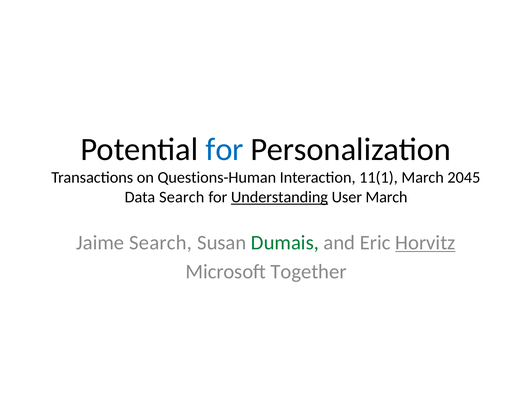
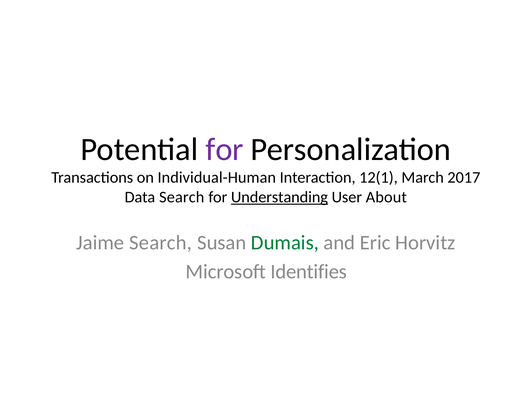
for at (225, 150) colour: blue -> purple
Questions-Human: Questions-Human -> Individual-Human
11(1: 11(1 -> 12(1
2045: 2045 -> 2017
User March: March -> About
Horvitz underline: present -> none
Together: Together -> Identifies
